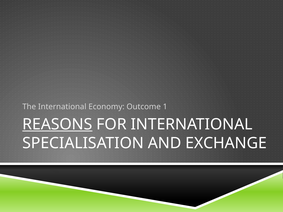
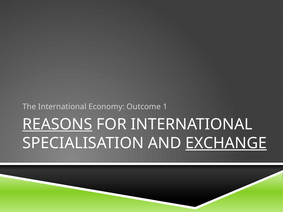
EXCHANGE underline: none -> present
